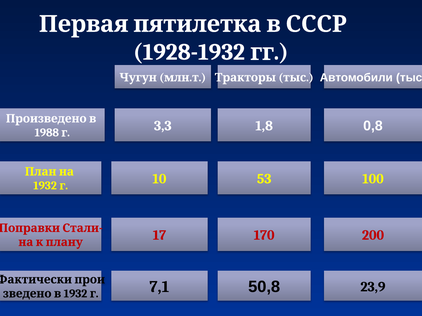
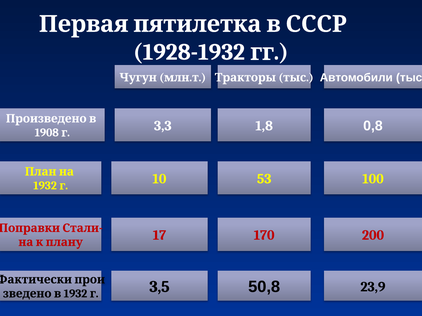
1988: 1988 -> 1908
7,1: 7,1 -> 3,5
